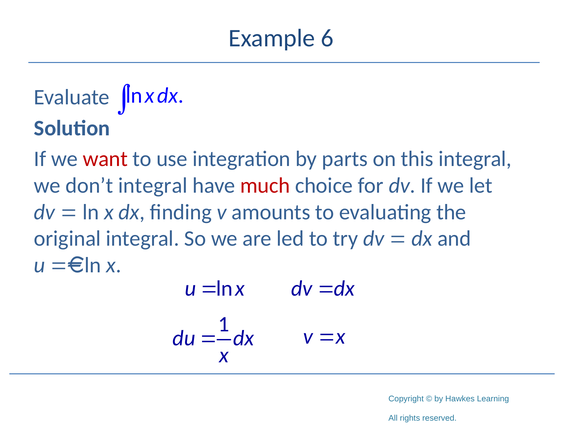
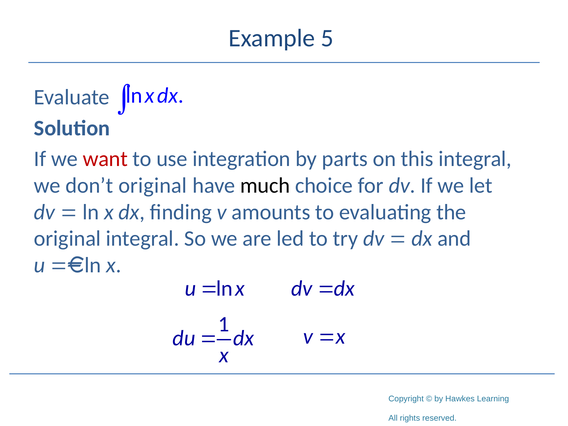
6: 6 -> 5
don’t integral: integral -> original
much colour: red -> black
